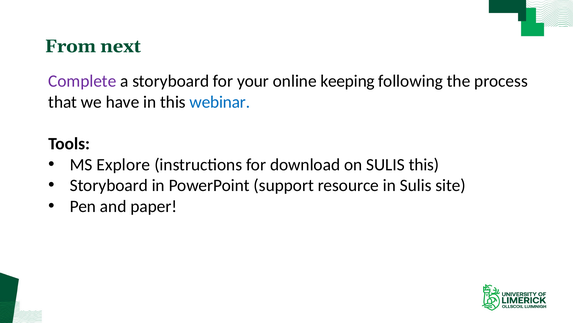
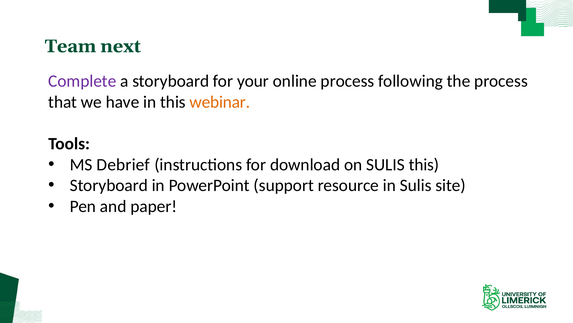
From: From -> Team
online keeping: keeping -> process
webinar colour: blue -> orange
Explore: Explore -> Debrief
